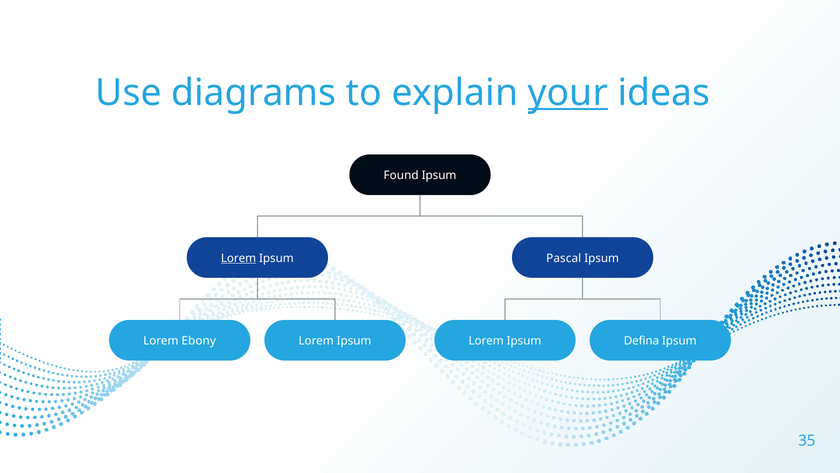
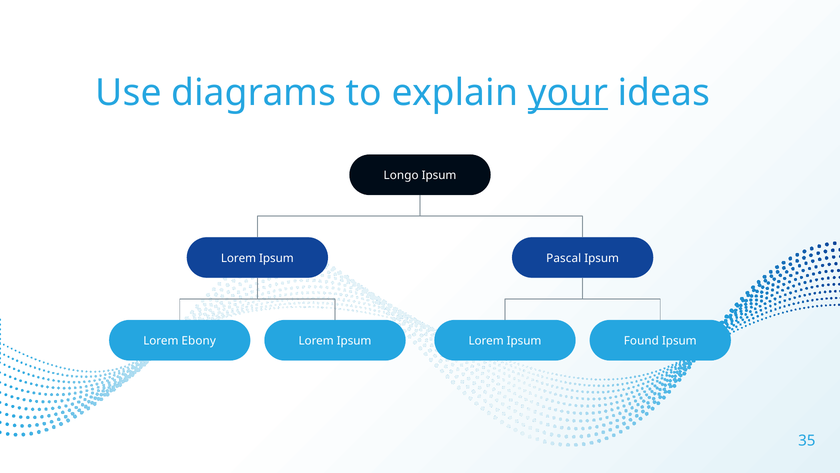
Found: Found -> Longo
Lorem at (239, 258) underline: present -> none
Defina: Defina -> Found
